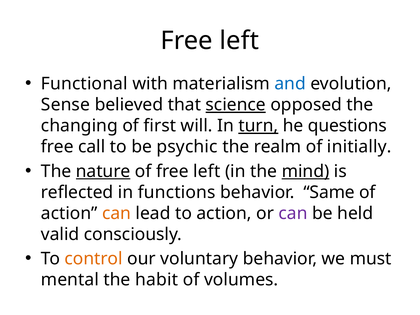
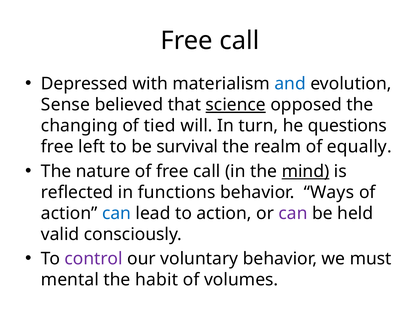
left at (239, 41): left -> call
Functional: Functional -> Depressed
first: first -> tied
turn underline: present -> none
call: call -> left
psychic: psychic -> survival
initially: initially -> equally
nature underline: present -> none
of free left: left -> call
Same: Same -> Ways
can at (117, 213) colour: orange -> blue
control colour: orange -> purple
